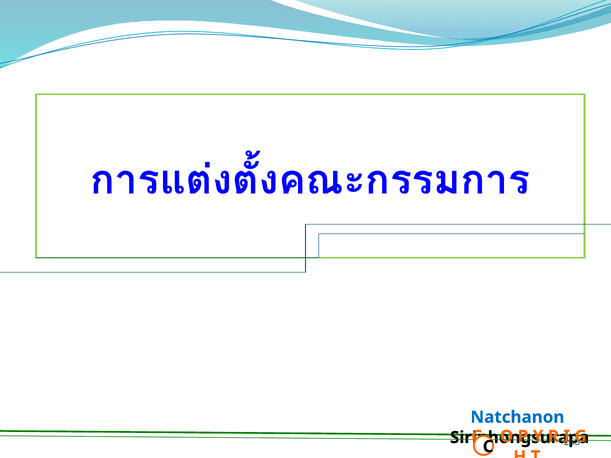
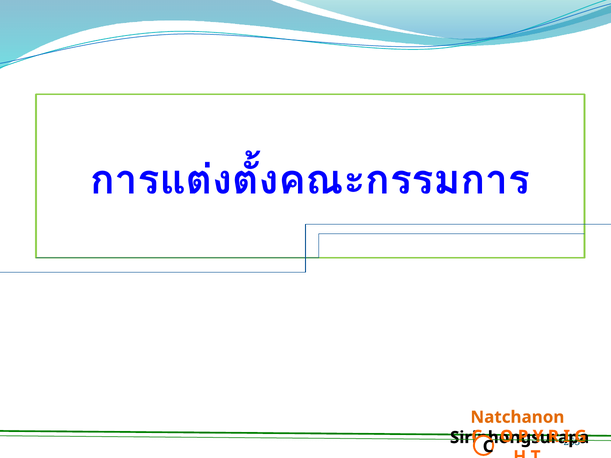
Natchanon colour: blue -> orange
